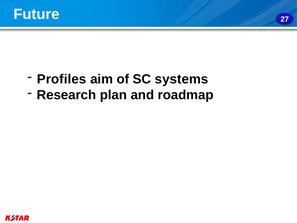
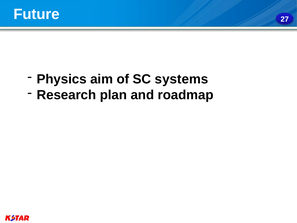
Profiles: Profiles -> Physics
